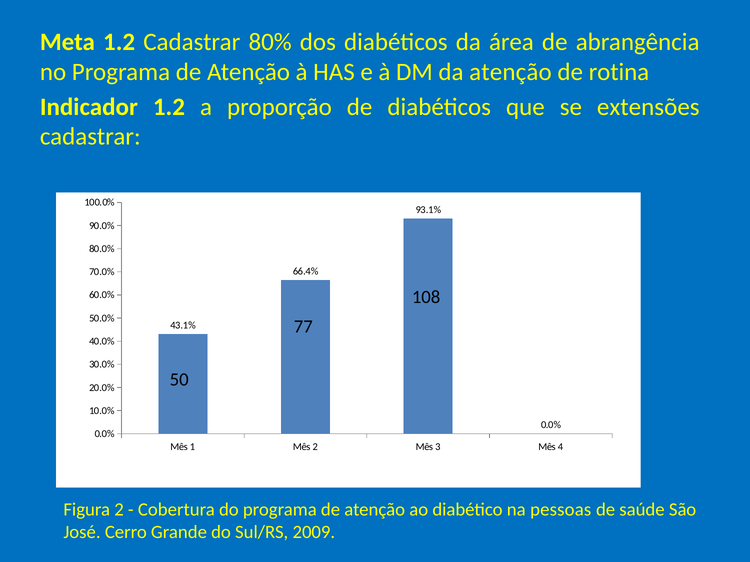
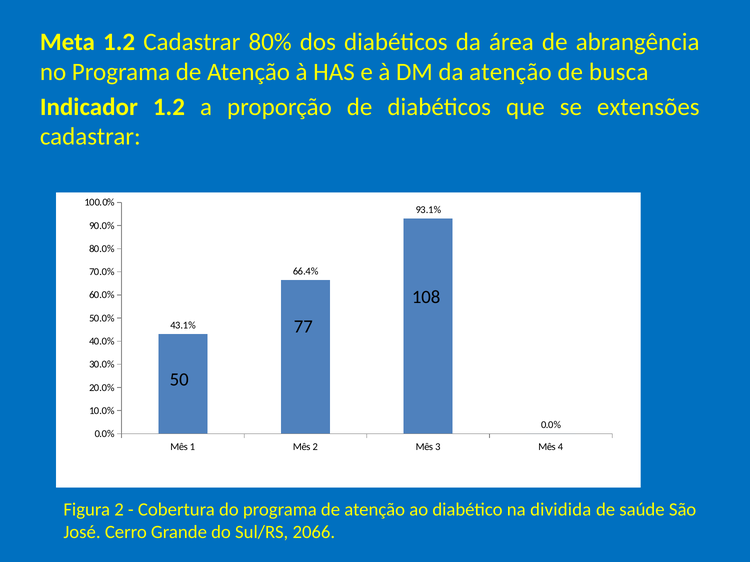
rotina: rotina -> busca
pessoas: pessoas -> dividida
2009: 2009 -> 2066
